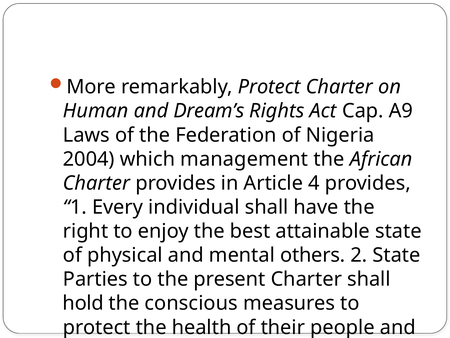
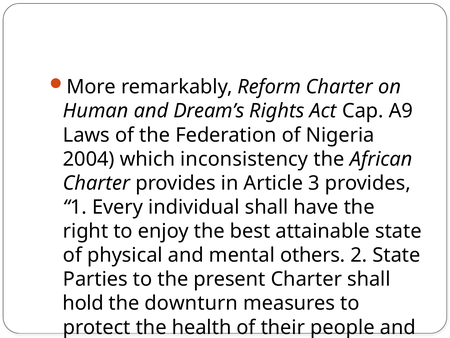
remarkably Protect: Protect -> Reform
management: management -> inconsistency
4: 4 -> 3
conscious: conscious -> downturn
